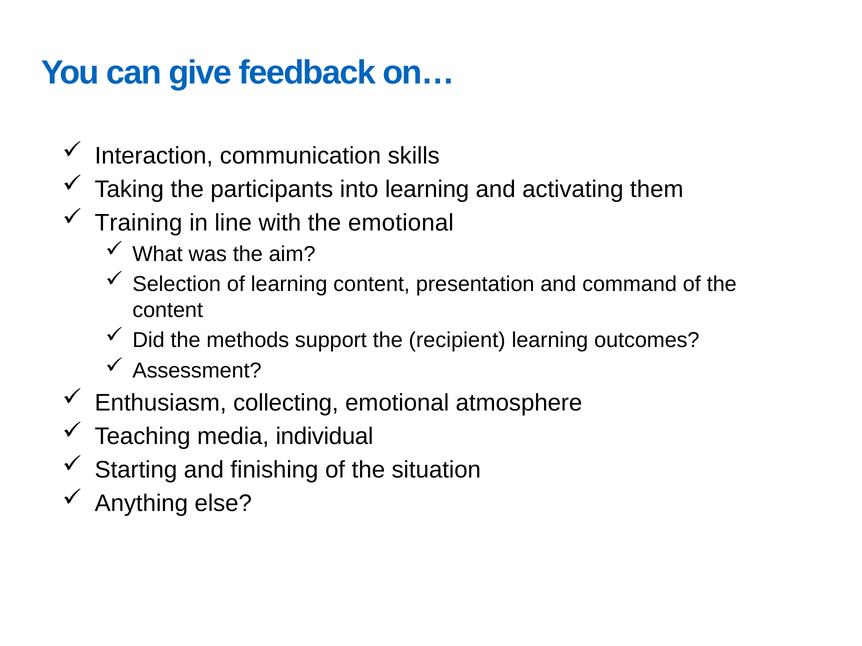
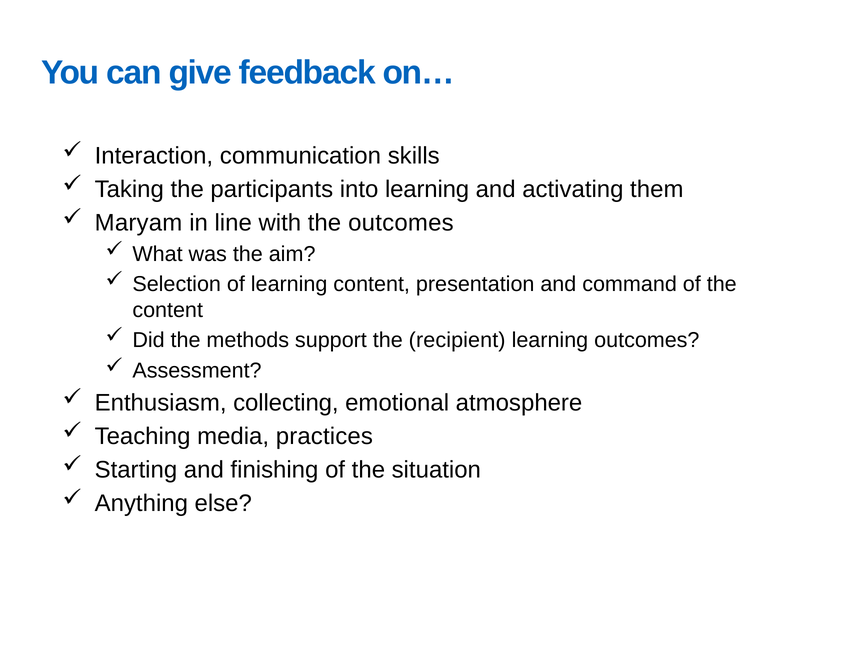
Training: Training -> Maryam
the emotional: emotional -> outcomes
individual: individual -> practices
